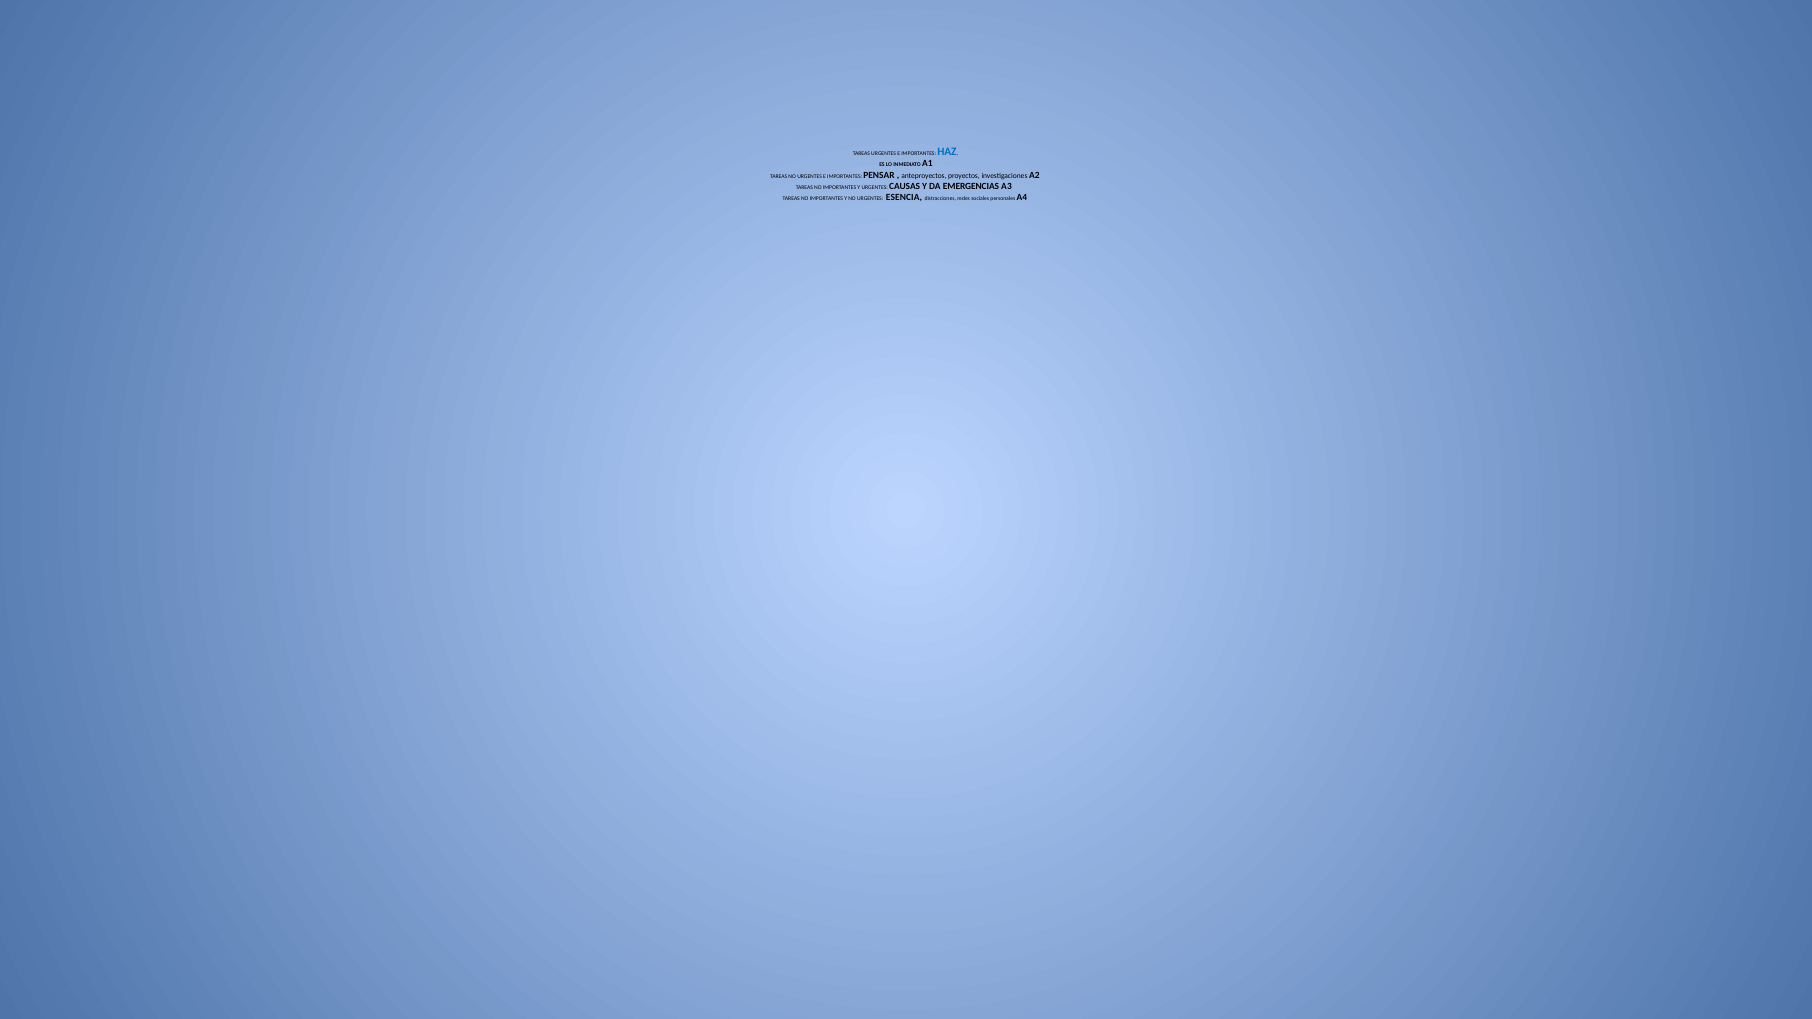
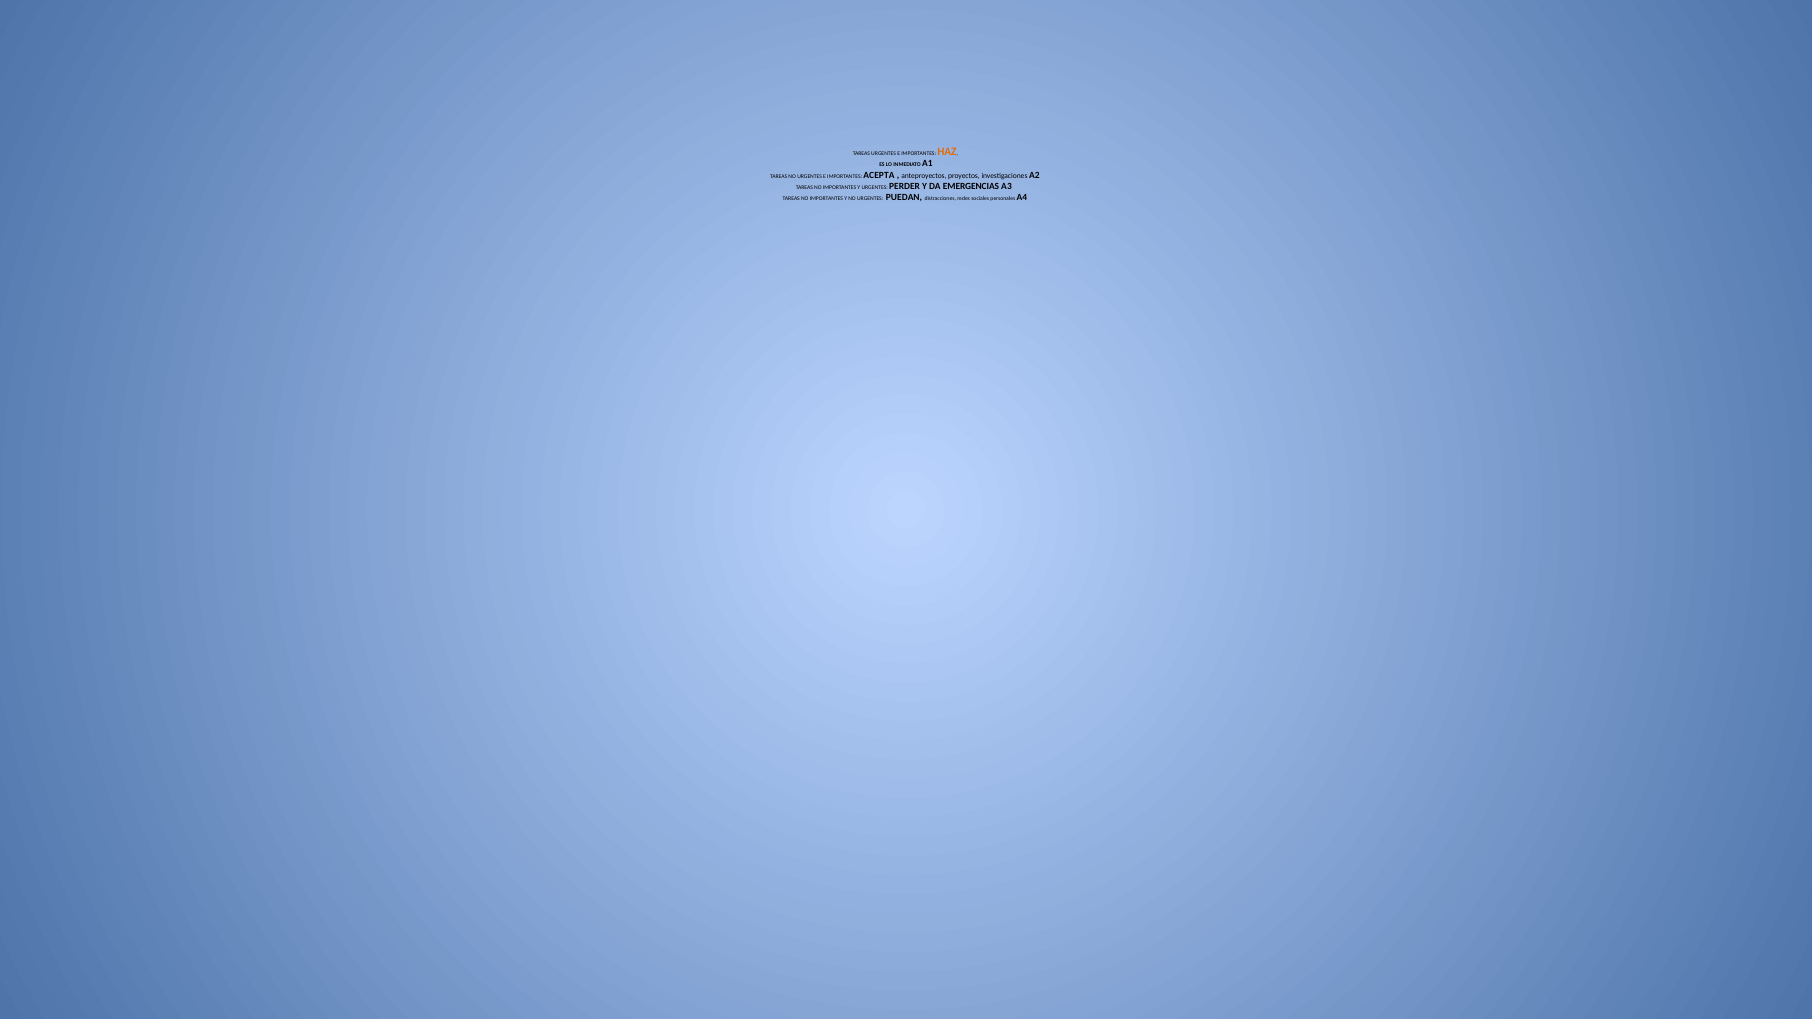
HAZ colour: blue -> orange
PENSAR: PENSAR -> ACEPTA
CAUSAS: CAUSAS -> PERDER
ESENCIA: ESENCIA -> PUEDAN
